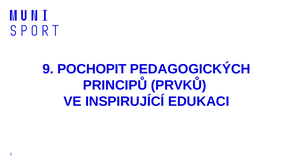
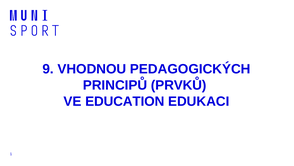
POCHOPIT: POCHOPIT -> VHODNOU
INSPIRUJÍCÍ: INSPIRUJÍCÍ -> EDUCATION
